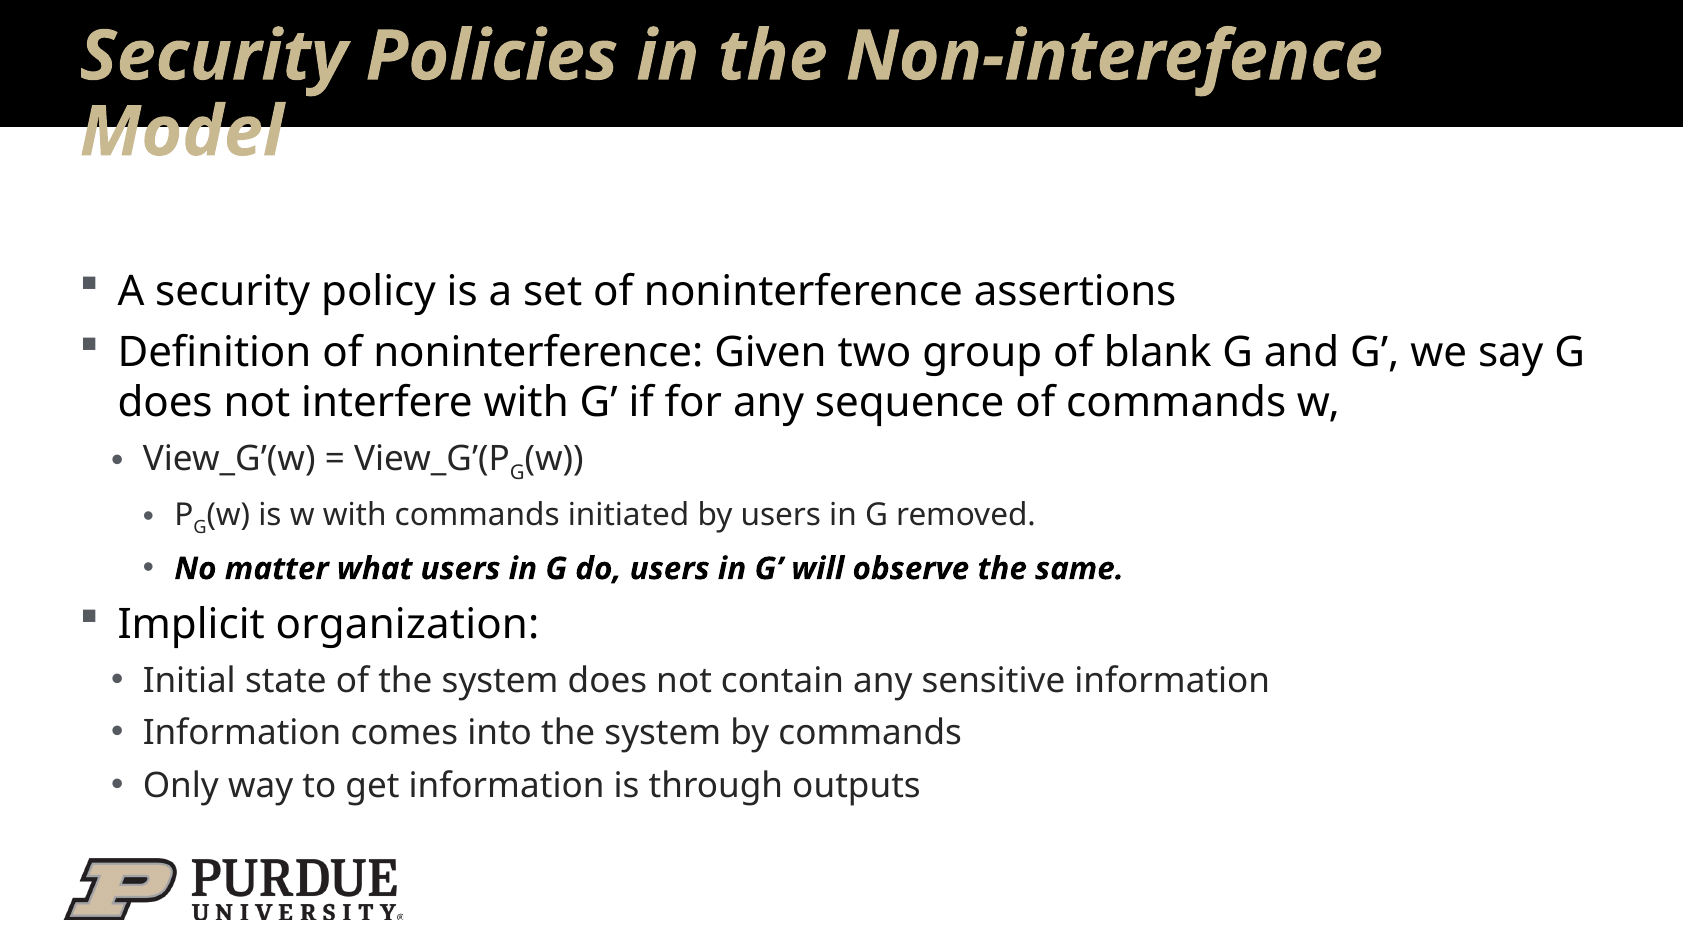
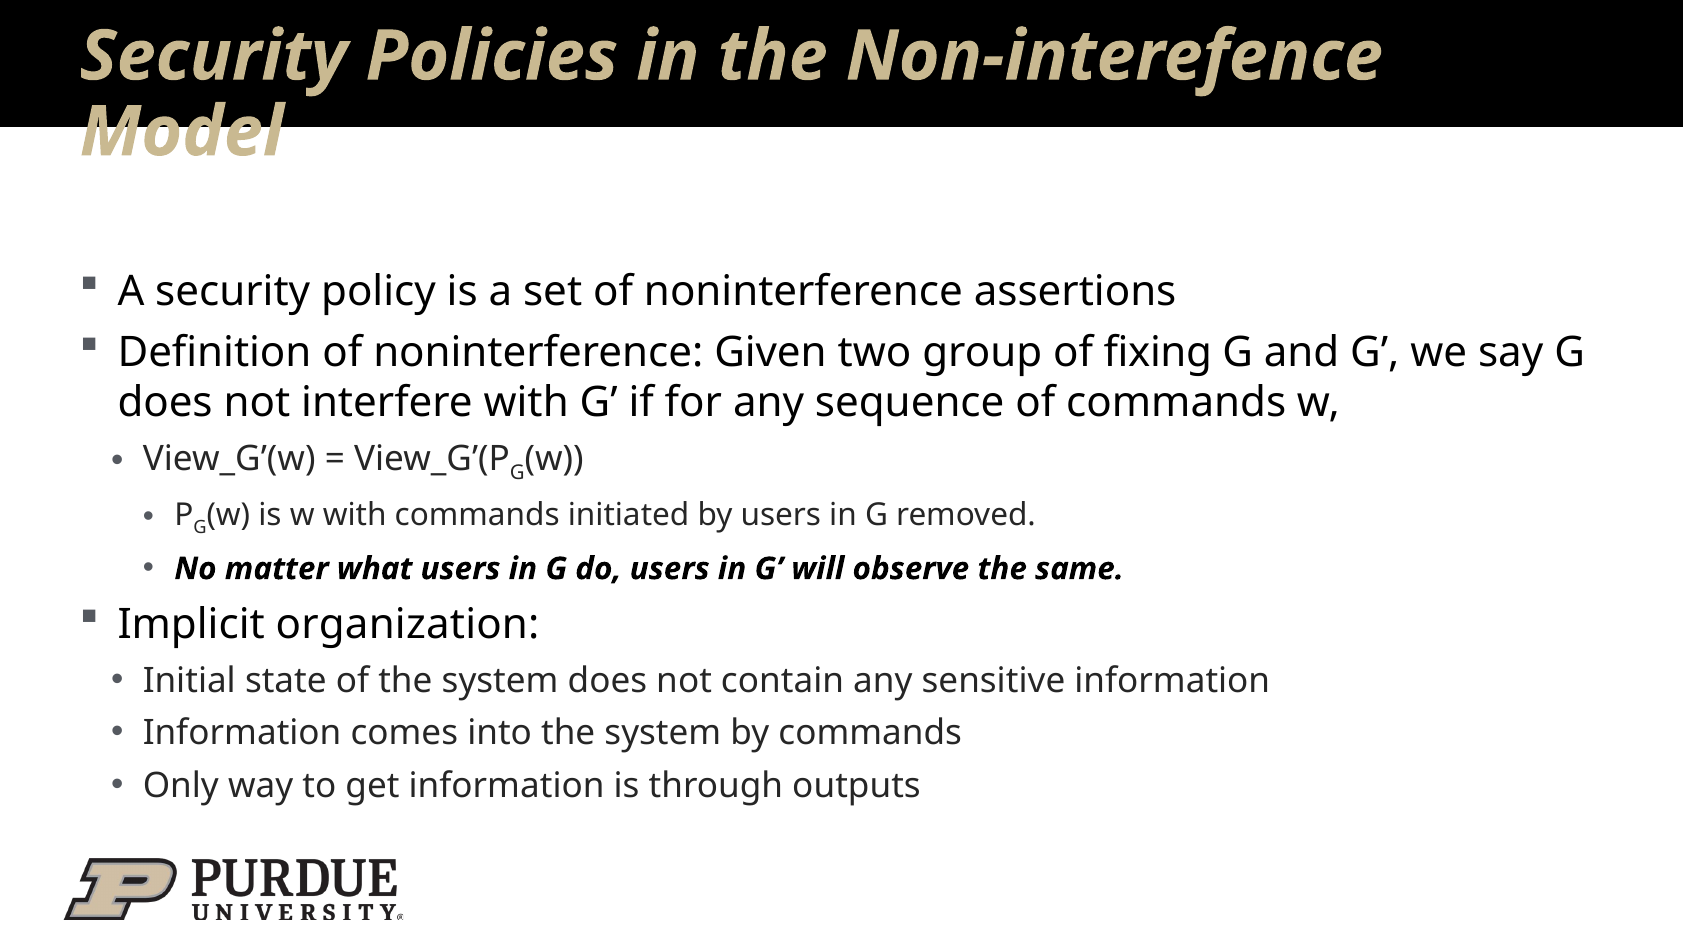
blank: blank -> fixing
